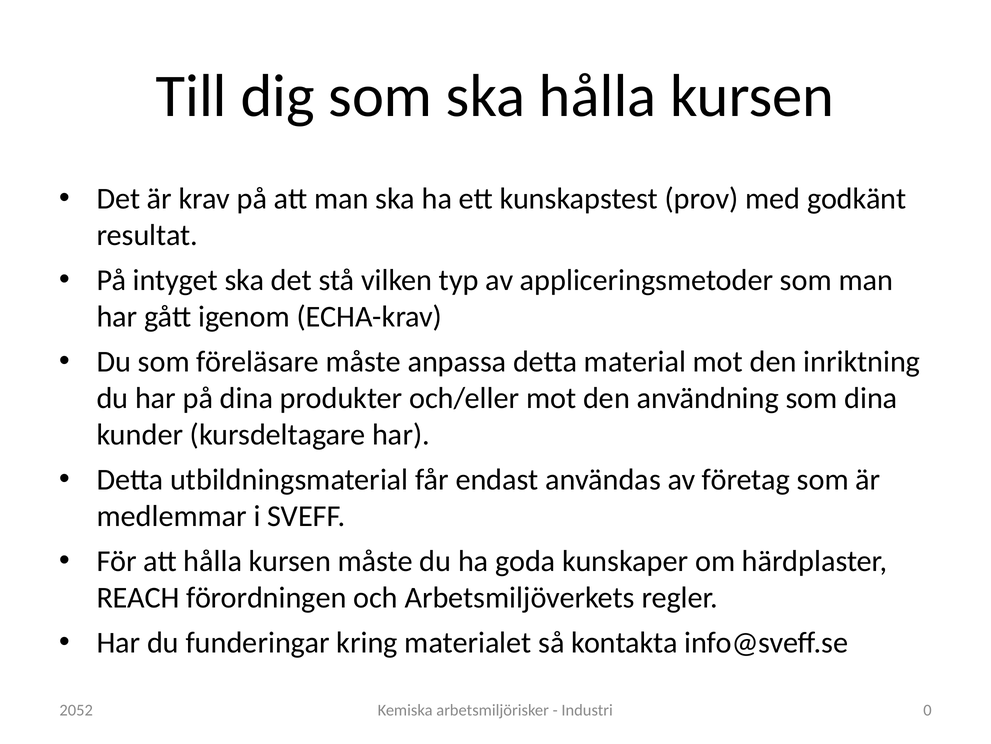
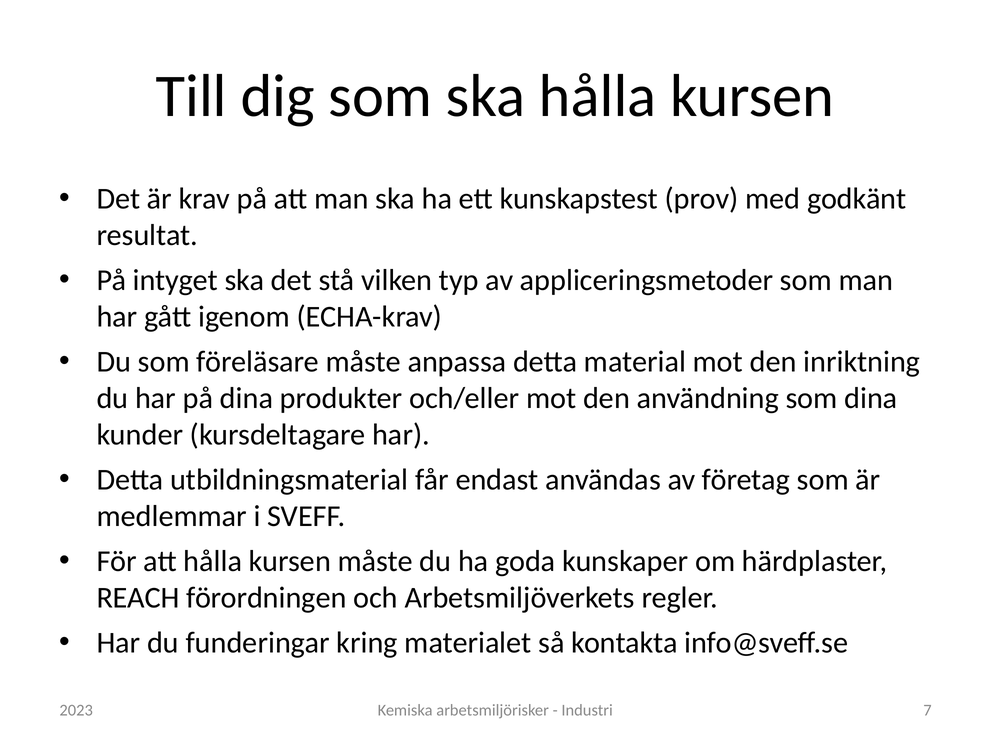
0: 0 -> 7
2052: 2052 -> 2023
